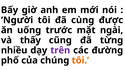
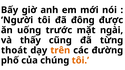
cùng: cùng -> đông
nhiều: nhiều -> thoát
trên colour: purple -> orange
